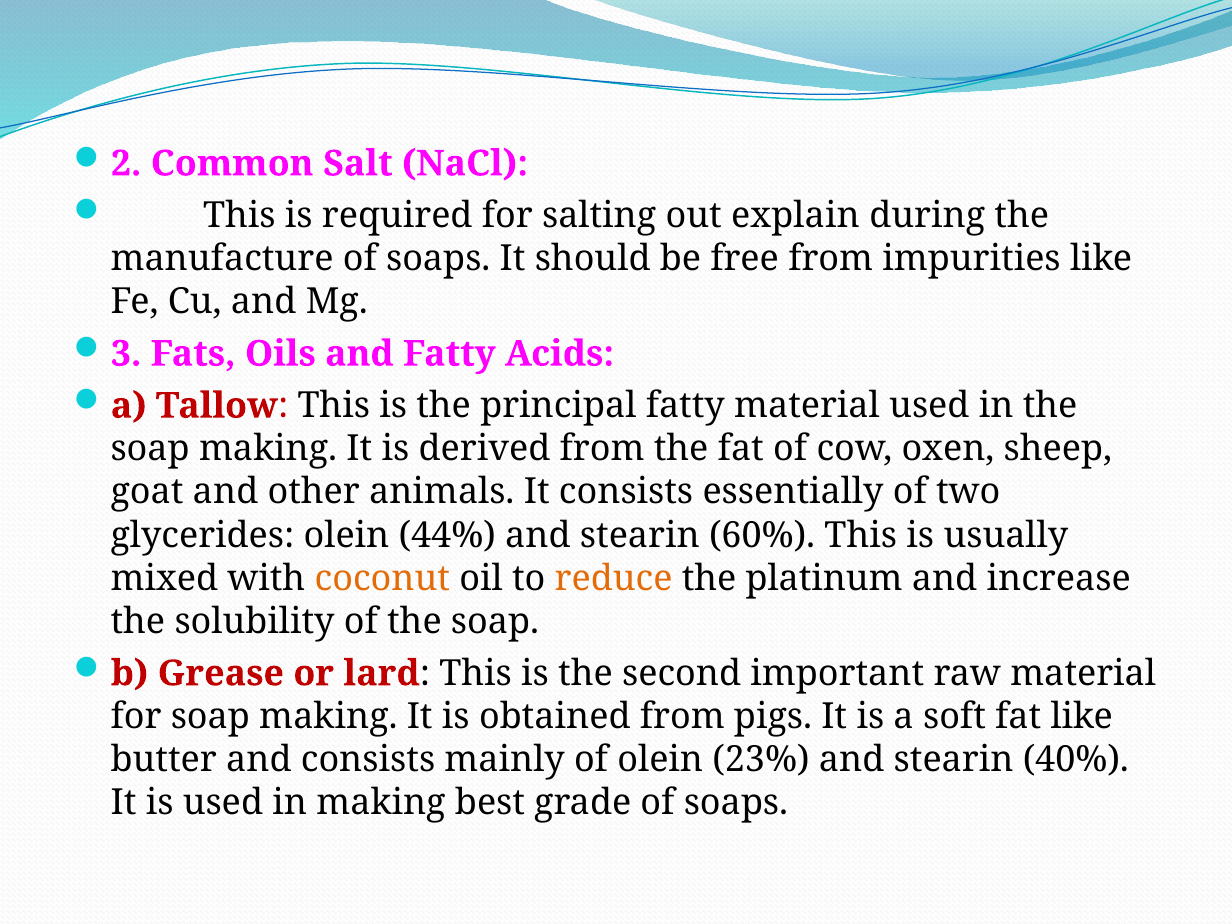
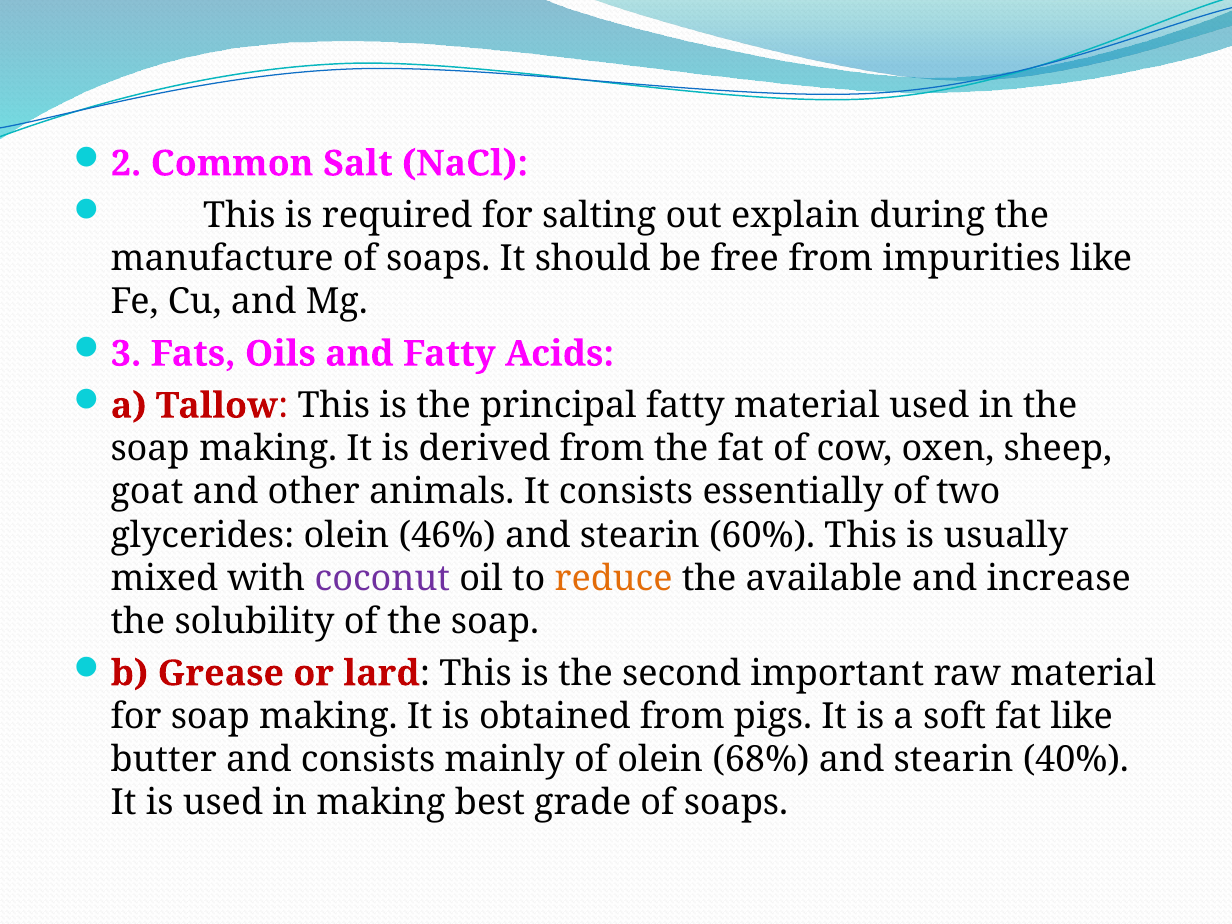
44%: 44% -> 46%
coconut colour: orange -> purple
platinum: platinum -> available
23%: 23% -> 68%
